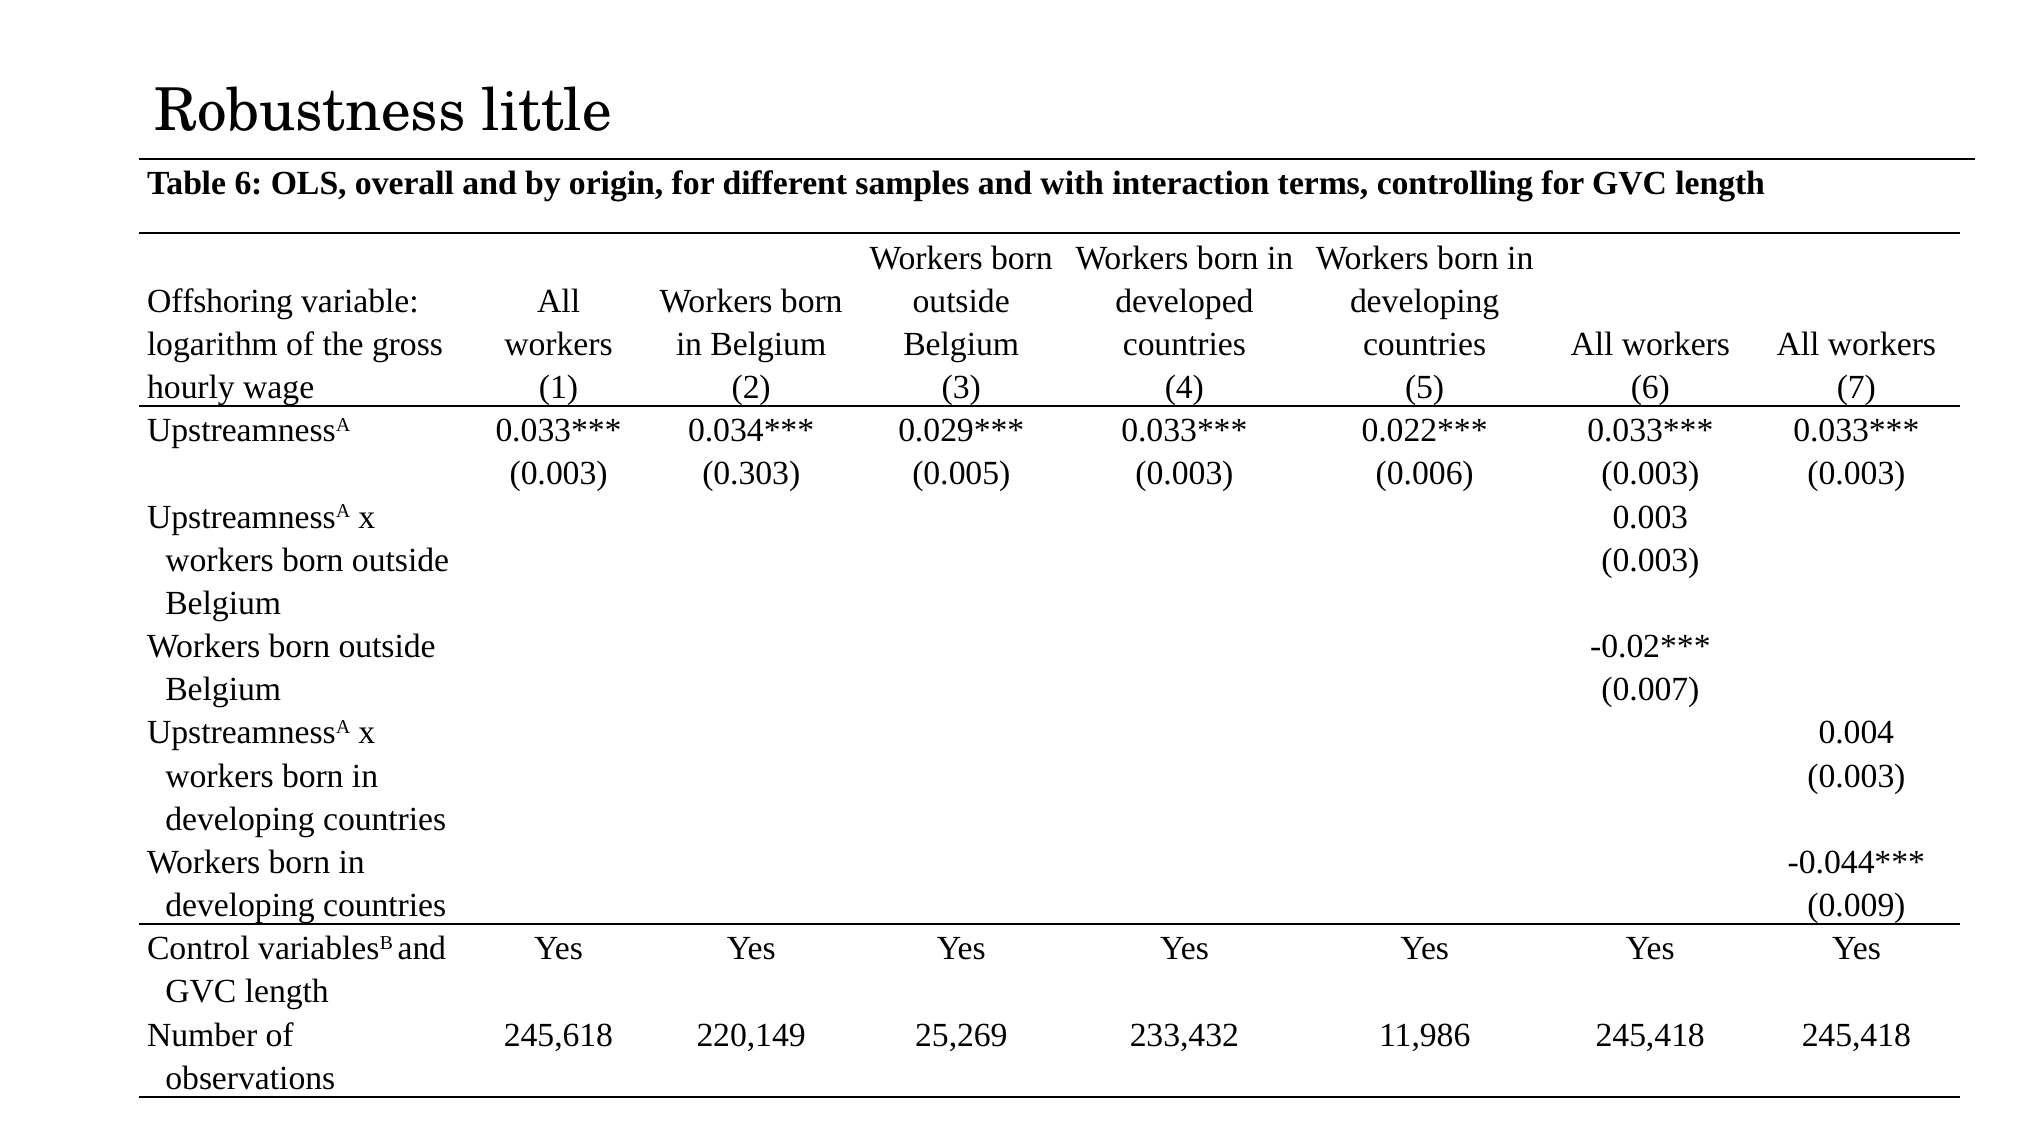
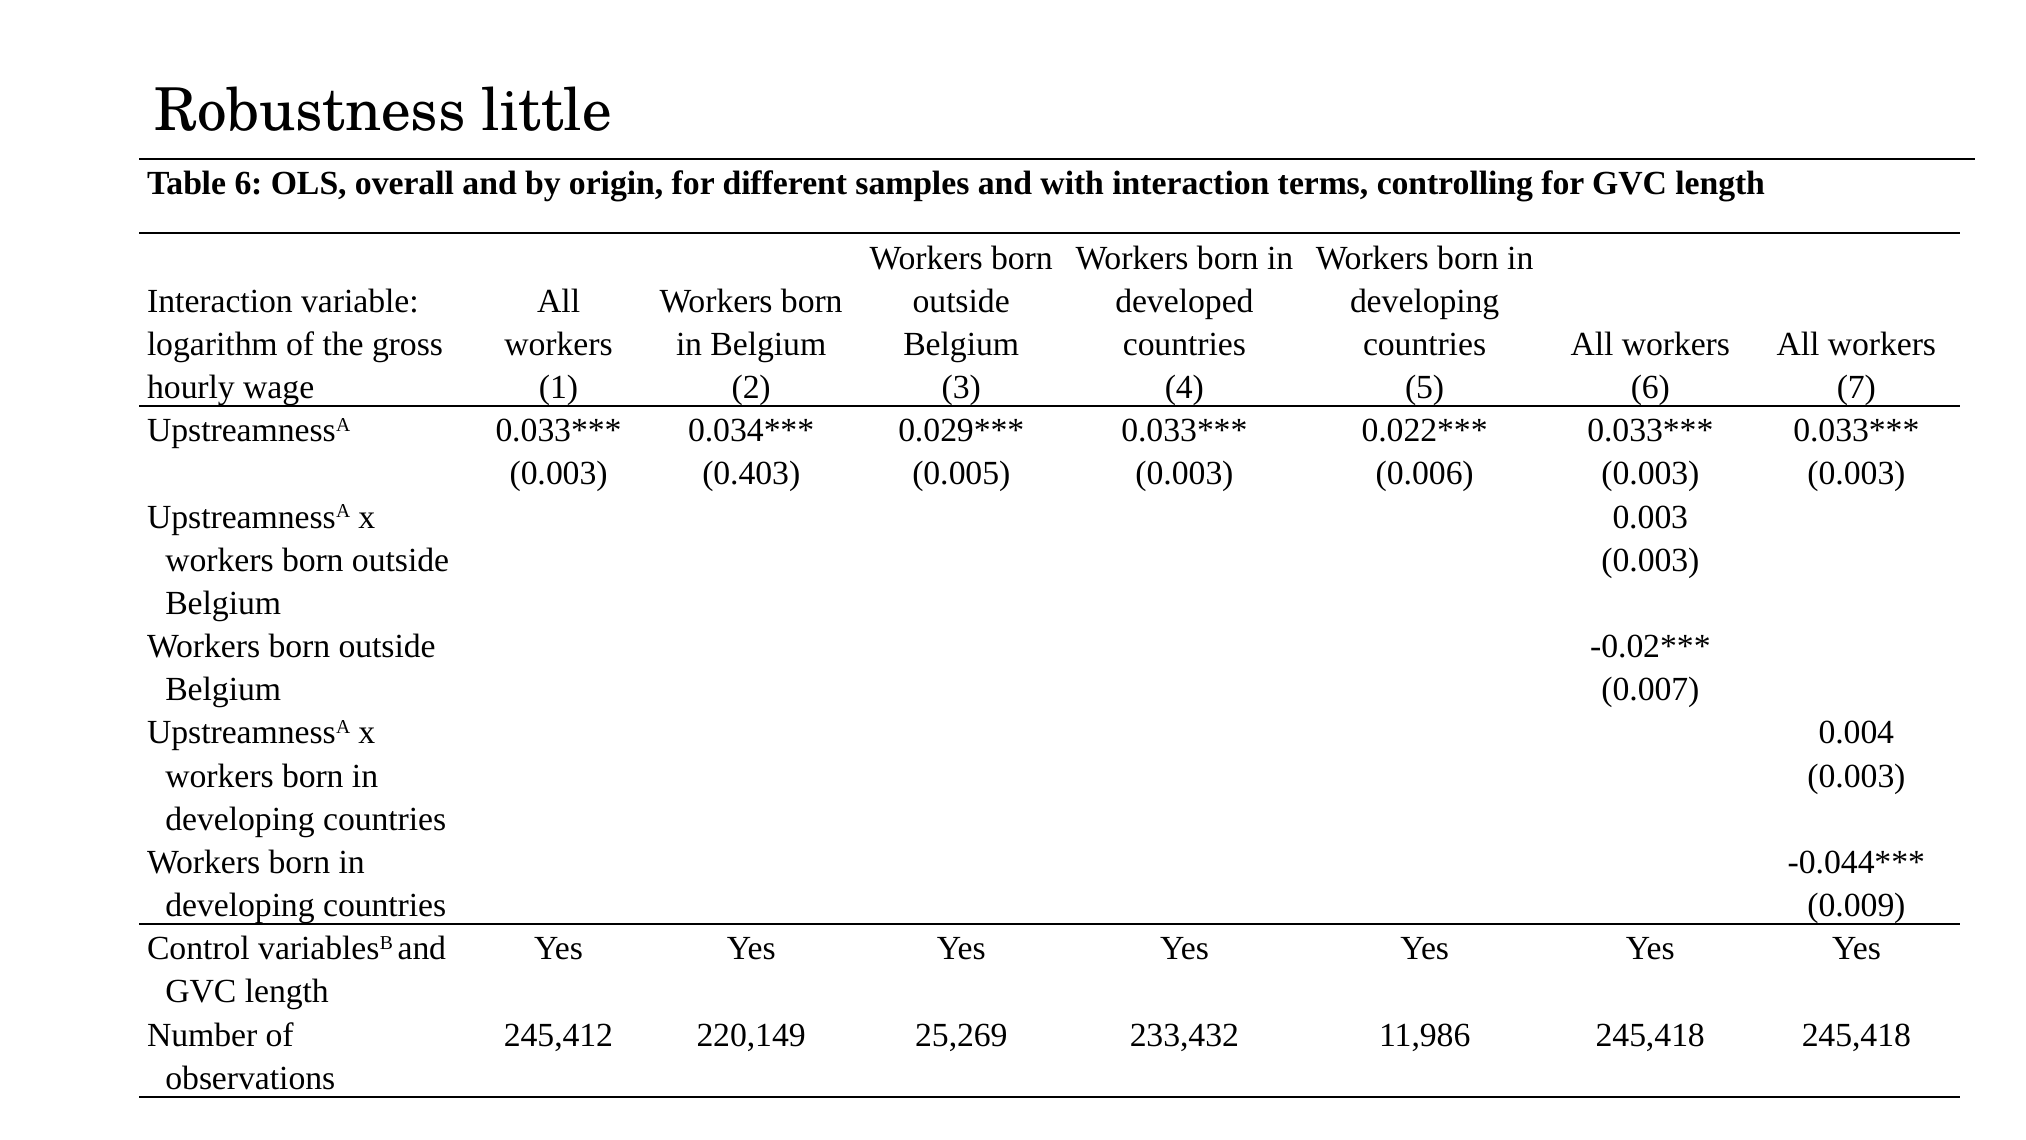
Offshoring at (220, 301): Offshoring -> Interaction
0.303: 0.303 -> 0.403
245,618: 245,618 -> 245,412
